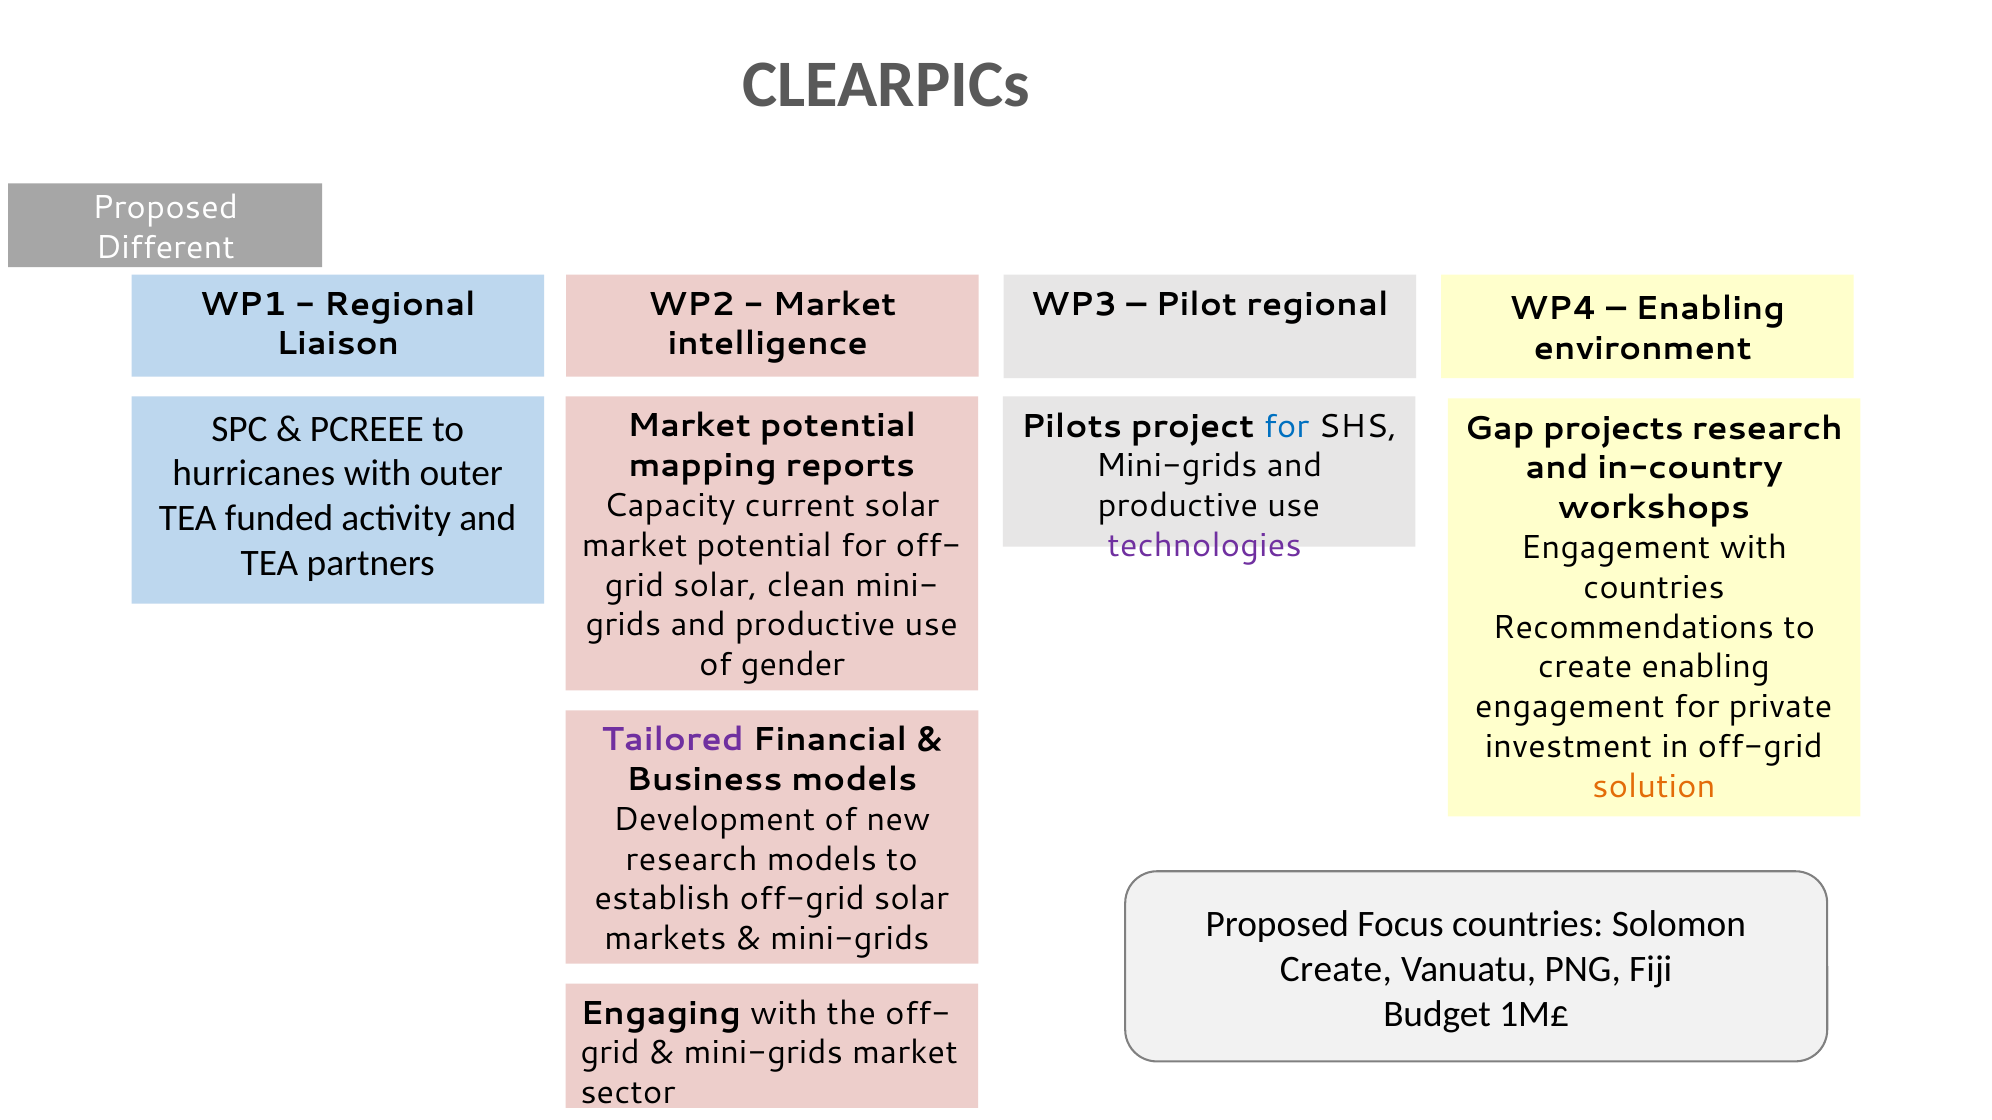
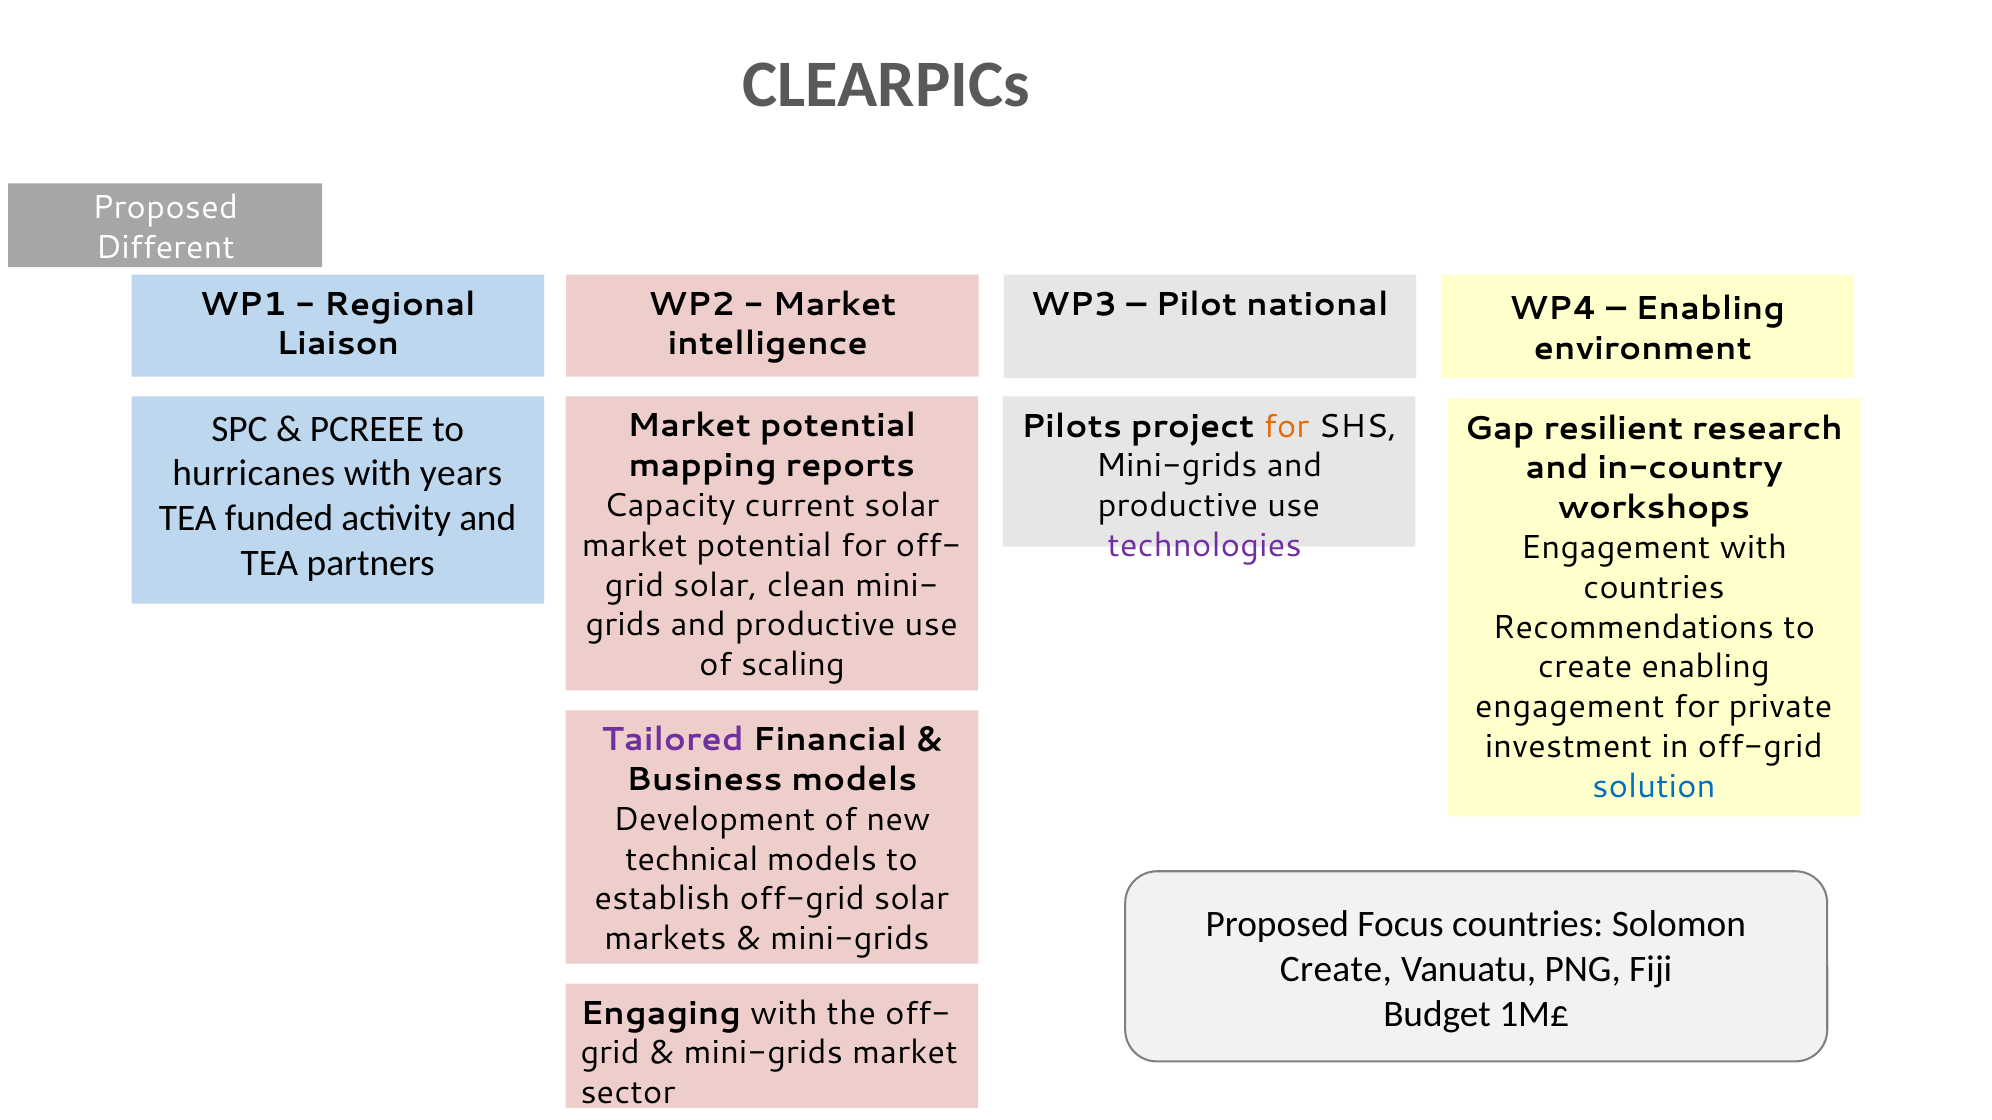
Pilot regional: regional -> national
for at (1286, 426) colour: blue -> orange
projects: projects -> resilient
outer: outer -> years
gender: gender -> scaling
solution colour: orange -> blue
research at (692, 860): research -> technical
